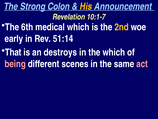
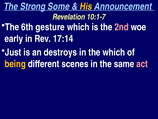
Colon: Colon -> Some
medical: medical -> gesture
2nd colour: yellow -> pink
51:14: 51:14 -> 17:14
That: That -> Just
being colour: pink -> yellow
